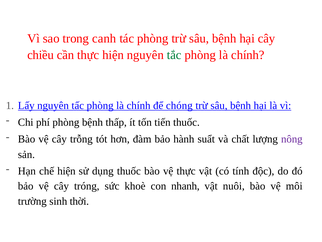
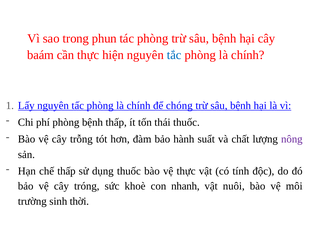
canh: canh -> phun
chiều: chiều -> baám
tắc colour: green -> blue
tiến: tiến -> thái
chế hiện: hiện -> thấp
